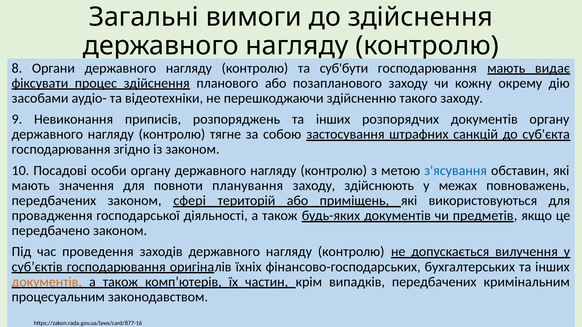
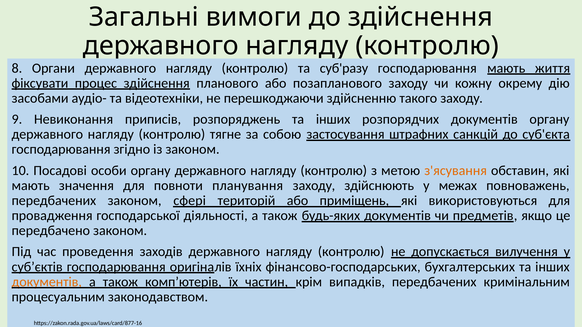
суб'бути: суб'бути -> суб'разу
видає: видає -> життя
з'ясування colour: blue -> orange
